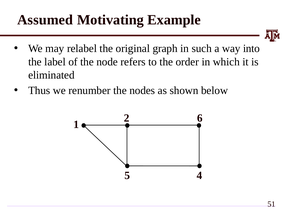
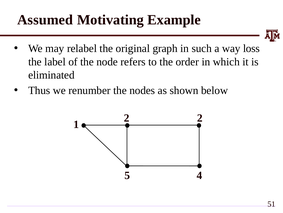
into: into -> loss
2 6: 6 -> 2
